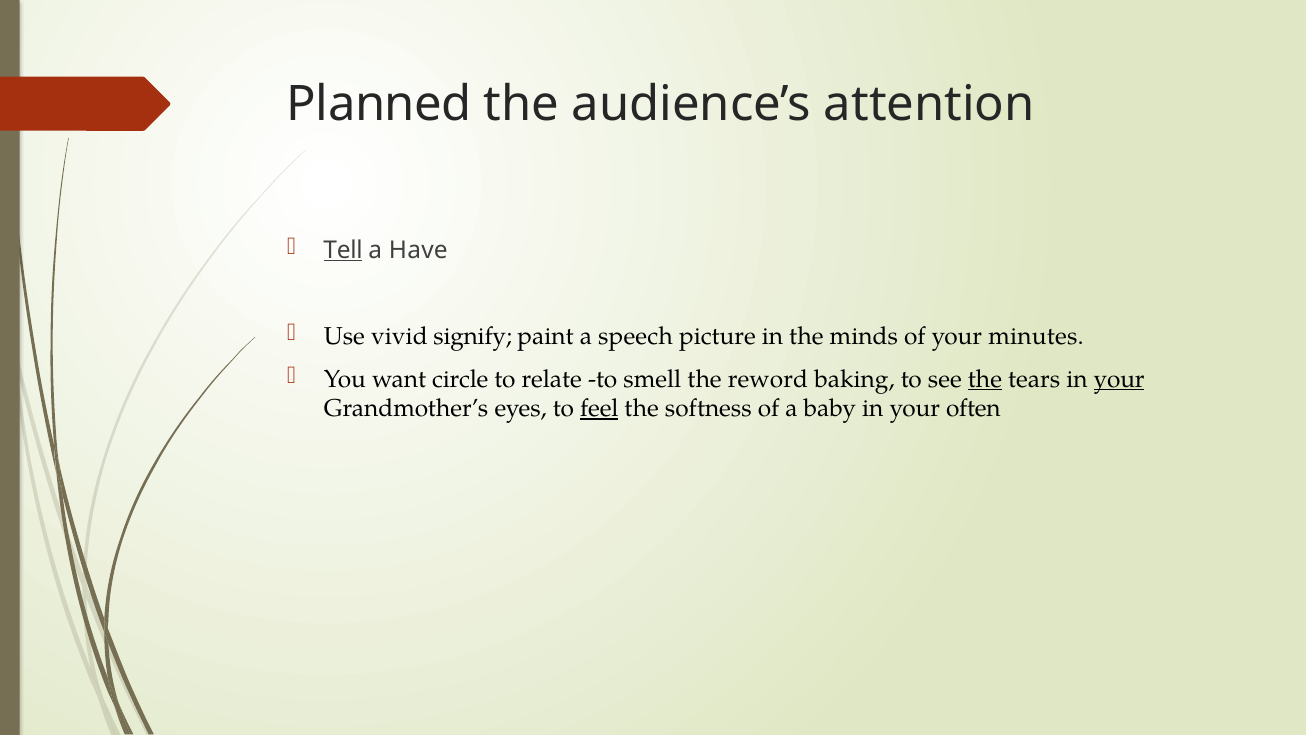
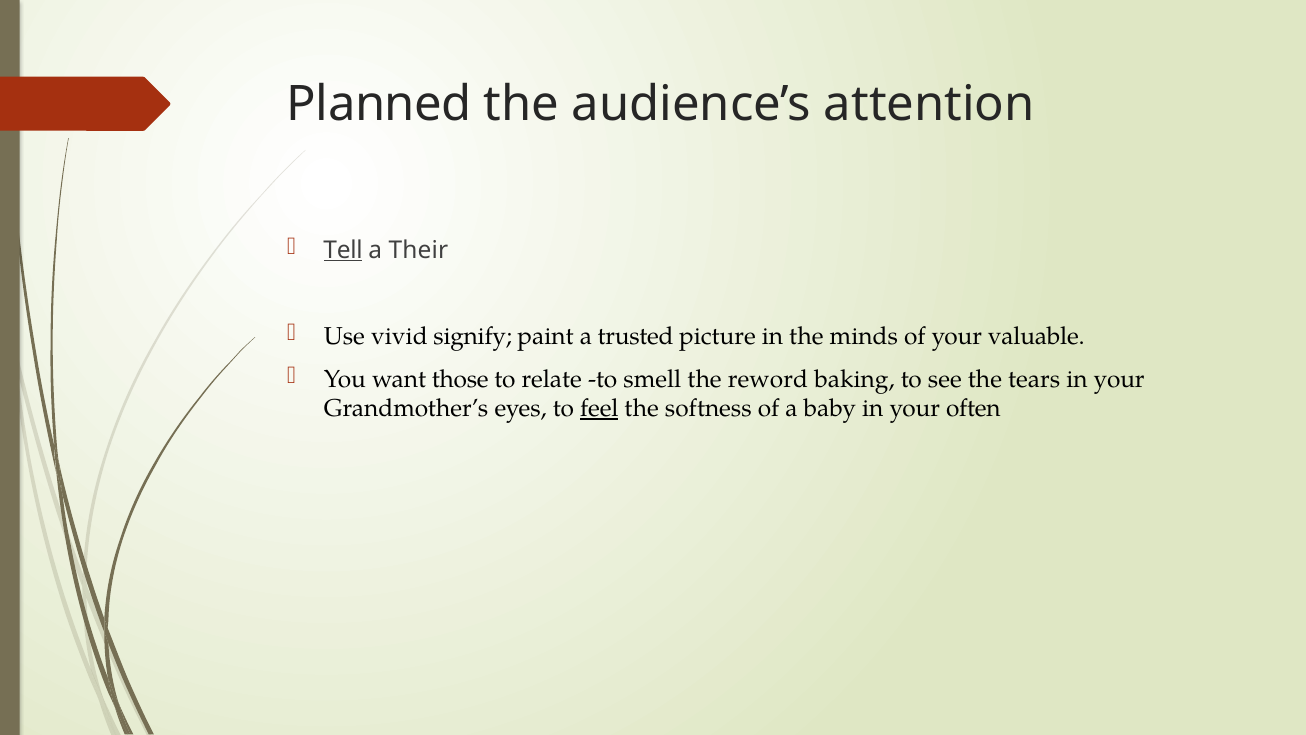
Have: Have -> Their
speech: speech -> trusted
minutes: minutes -> valuable
circle: circle -> those
the at (985, 379) underline: present -> none
your at (1119, 379) underline: present -> none
